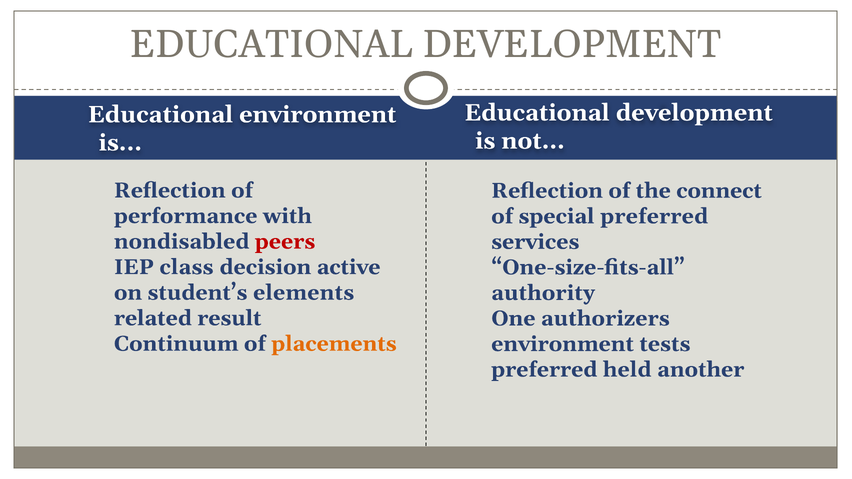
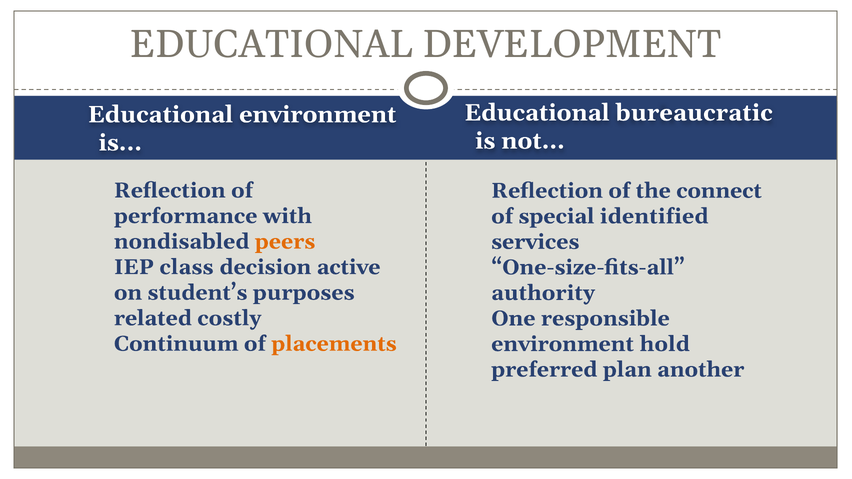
development at (694, 113): development -> bureaucratic
special preferred: preferred -> identified
peers colour: red -> orange
elements: elements -> purposes
result: result -> costly
authorizers: authorizers -> responsible
tests: tests -> hold
held: held -> plan
